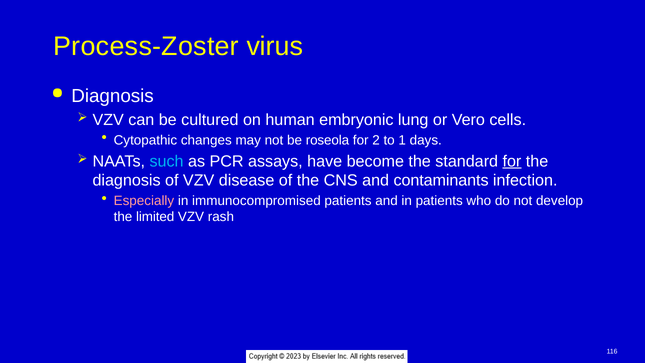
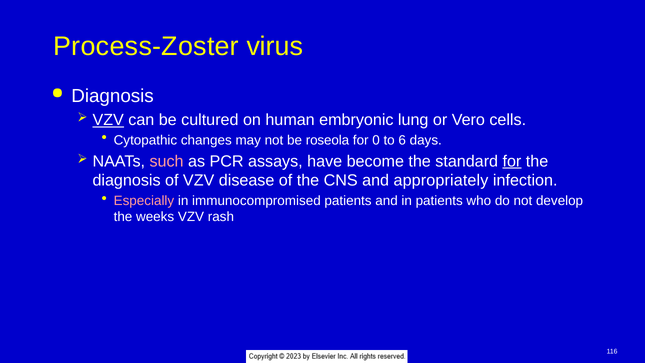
VZV at (108, 120) underline: none -> present
2: 2 -> 0
1: 1 -> 6
such colour: light blue -> pink
contaminants: contaminants -> appropriately
limited: limited -> weeks
